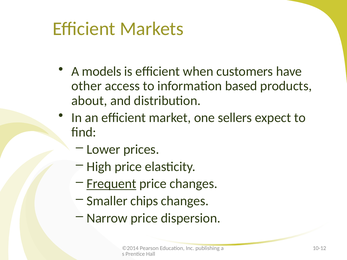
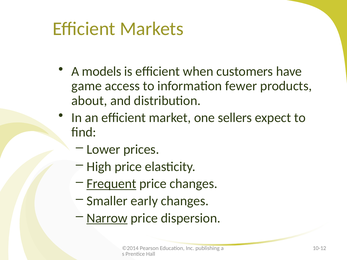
other: other -> game
based: based -> fewer
chips: chips -> early
Narrow underline: none -> present
